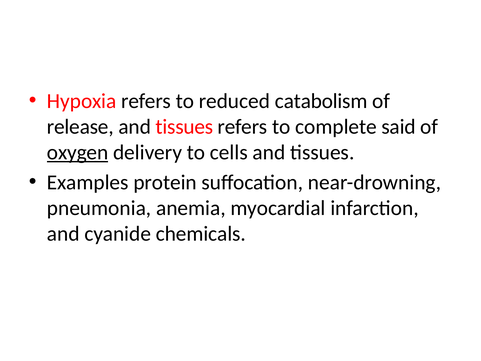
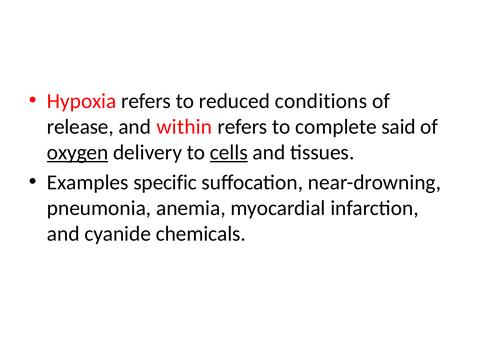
catabolism: catabolism -> conditions
tissues at (184, 127): tissues -> within
cells underline: none -> present
protein: protein -> specific
